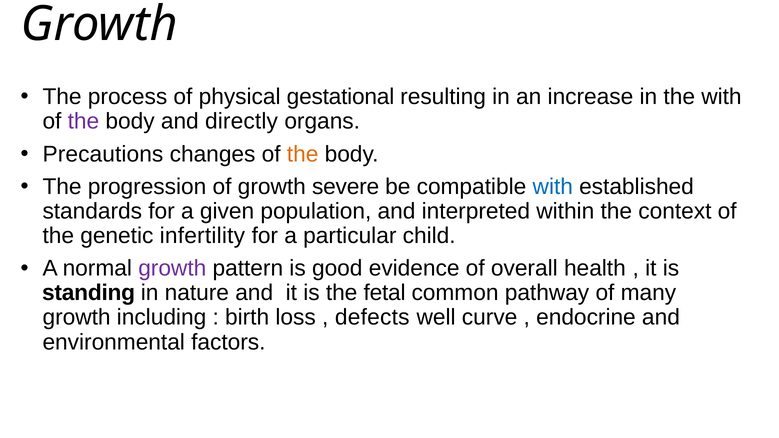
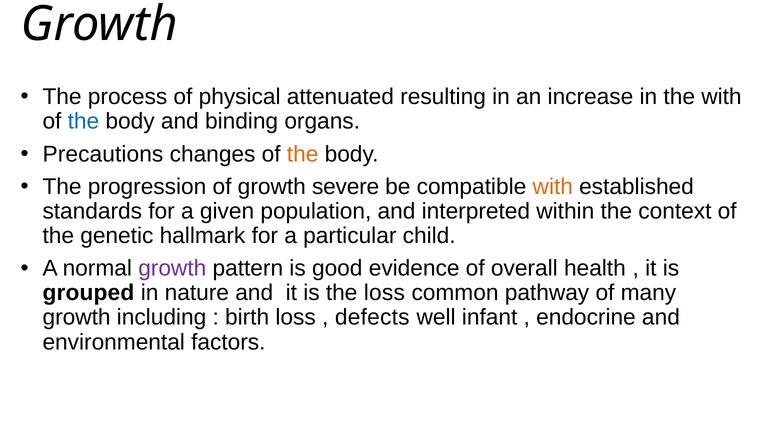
gestational: gestational -> attenuated
the at (83, 121) colour: purple -> blue
directly: directly -> binding
with at (553, 187) colour: blue -> orange
infertility: infertility -> hallmark
standing: standing -> grouped
the fetal: fetal -> loss
curve: curve -> infant
